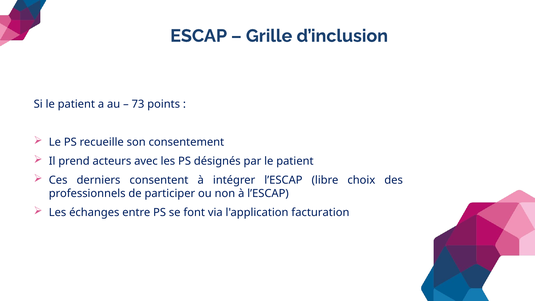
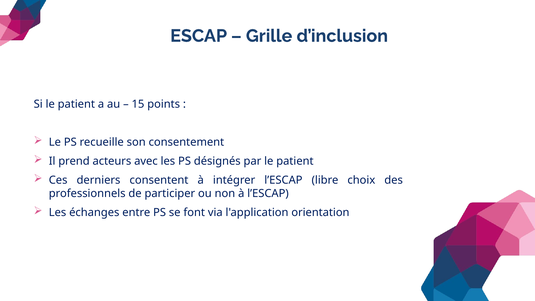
73: 73 -> 15
facturation: facturation -> orientation
